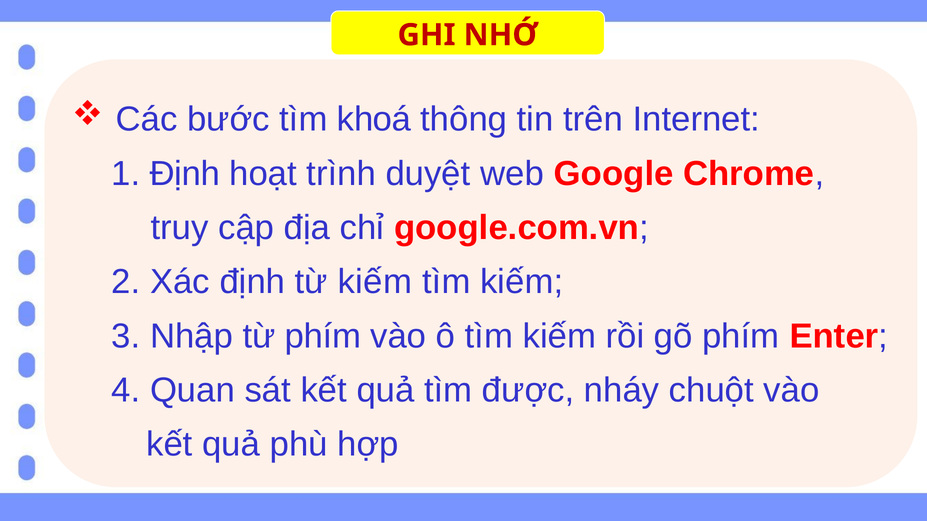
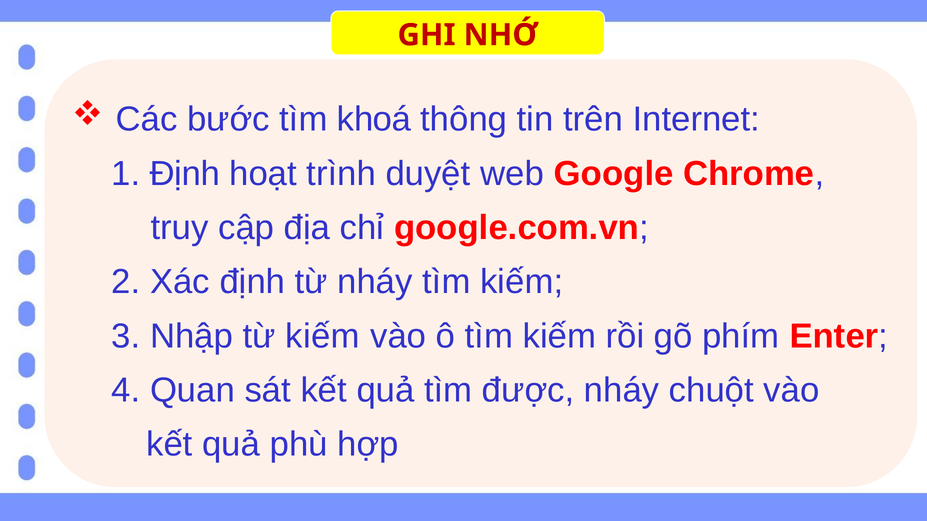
từ kiếm: kiếm -> nháy
từ phím: phím -> kiếm
